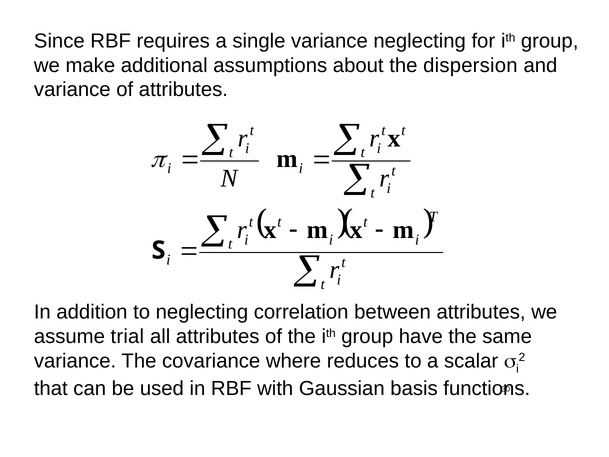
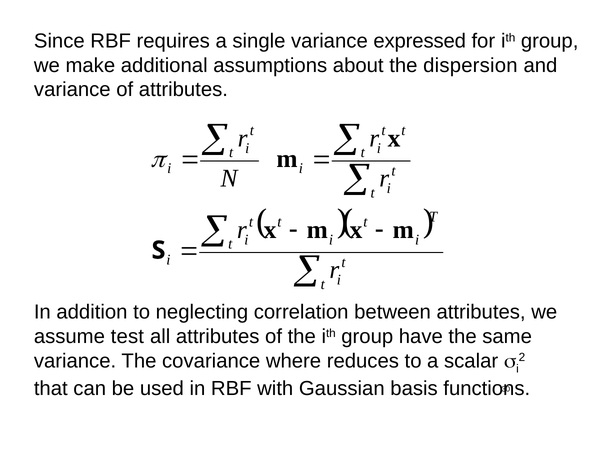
variance neglecting: neglecting -> expressed
trial: trial -> test
